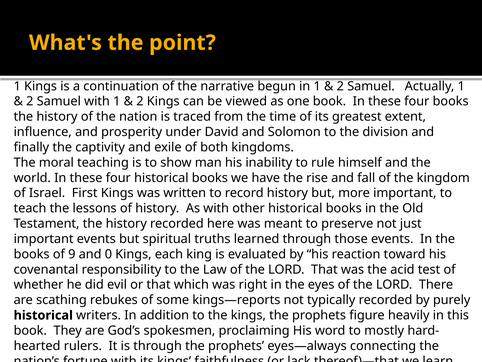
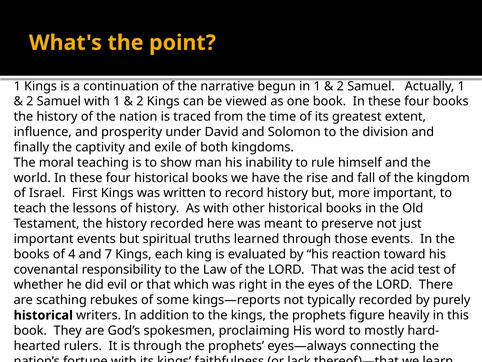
9: 9 -> 4
0: 0 -> 7
